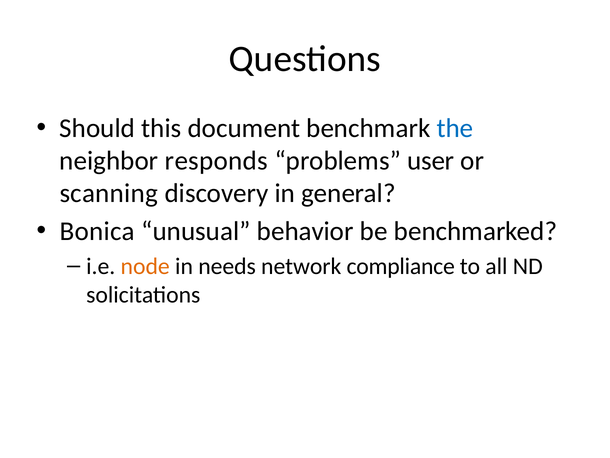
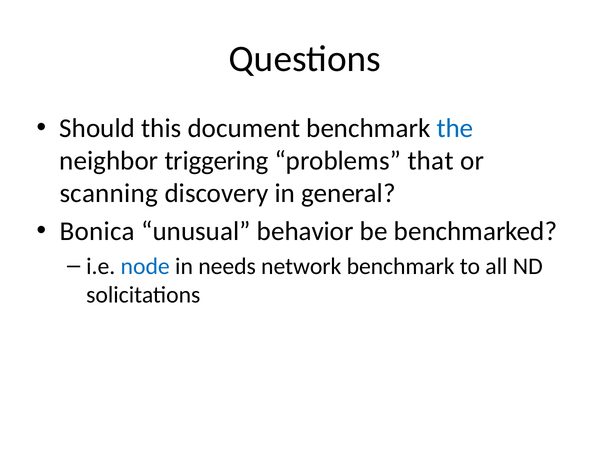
responds: responds -> triggering
user: user -> that
node colour: orange -> blue
network compliance: compliance -> benchmark
